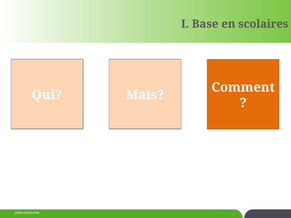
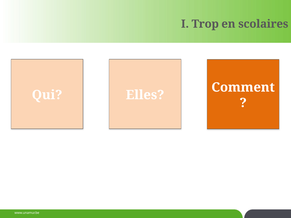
Base: Base -> Trop
Mais: Mais -> Elles
